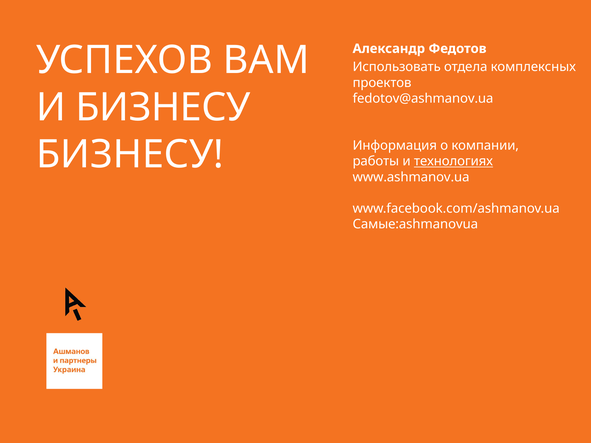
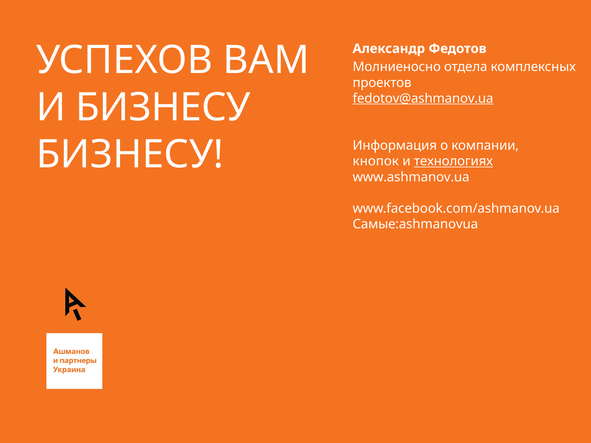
Использовать: Использовать -> Молниеносно
fedotov@ashmanov.ua underline: none -> present
работы: работы -> кнопок
